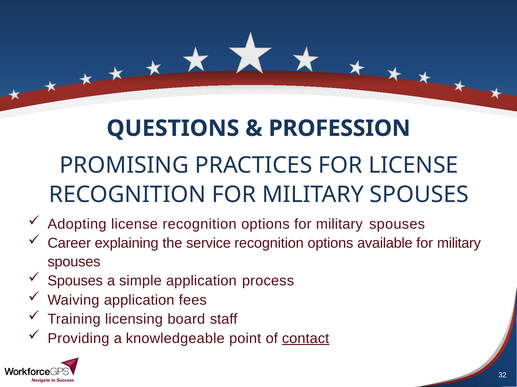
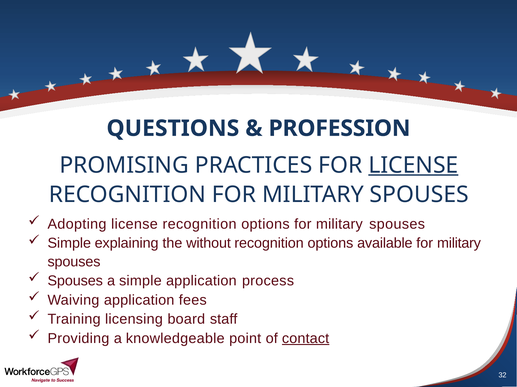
LICENSE at (413, 165) underline: none -> present
Career at (69, 244): Career -> Simple
service: service -> without
